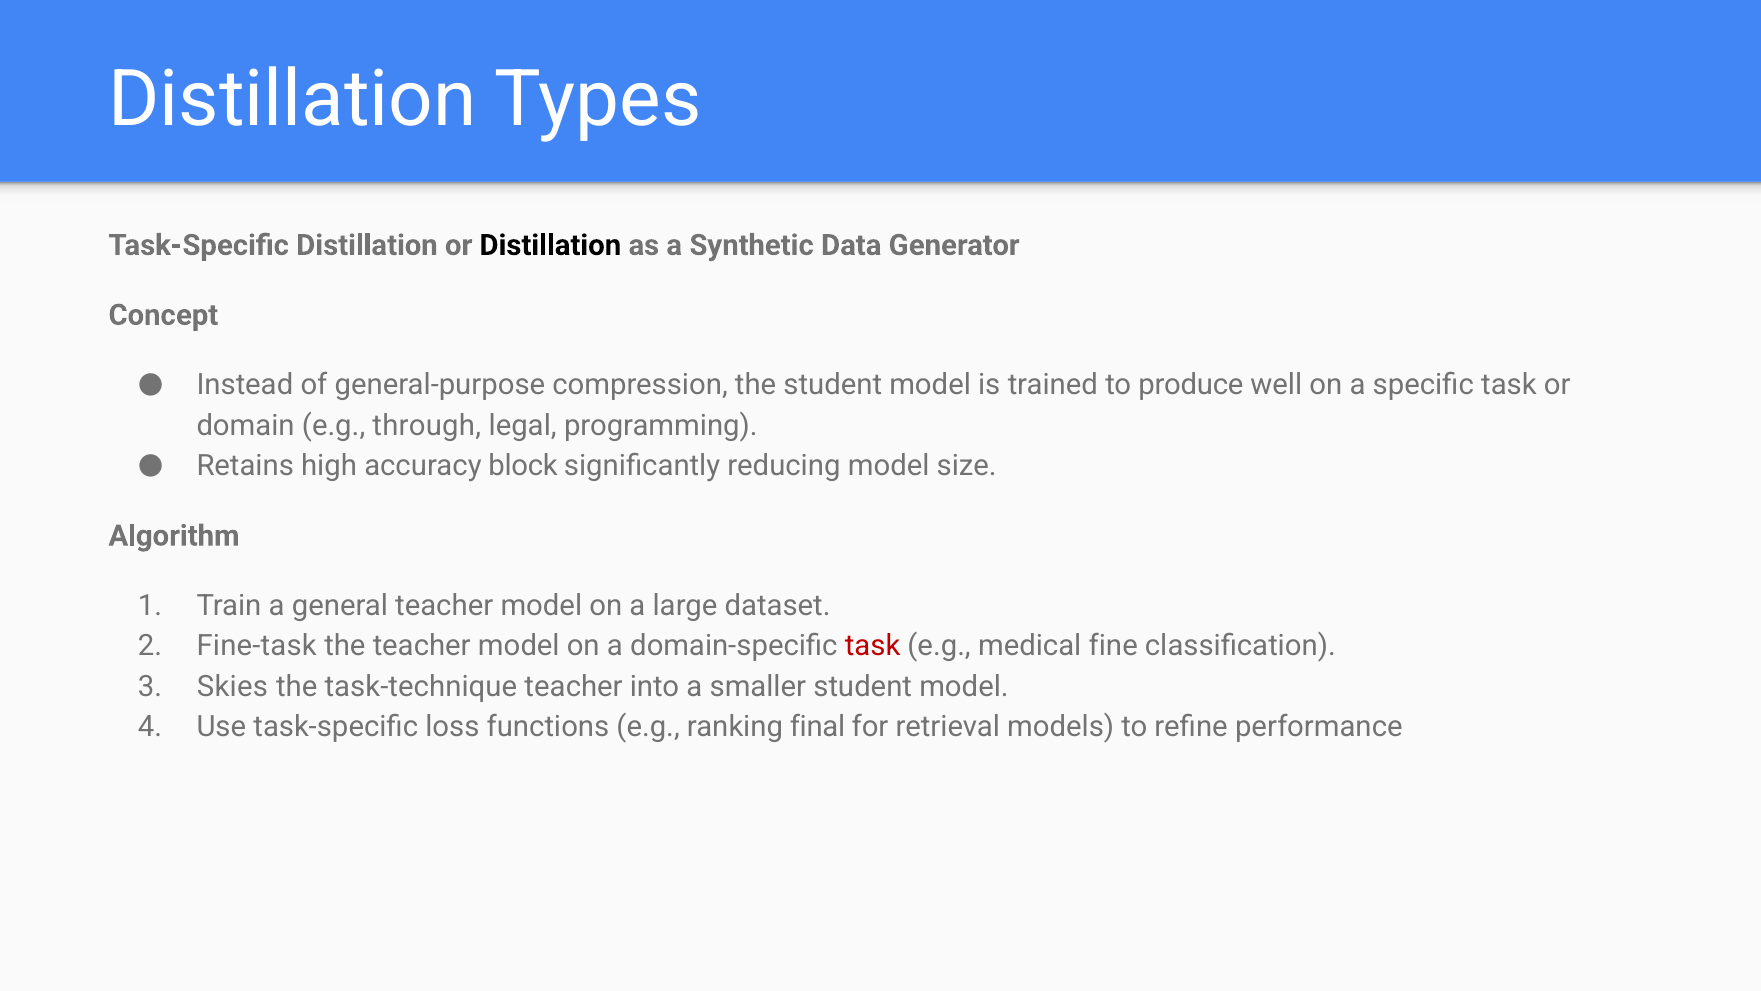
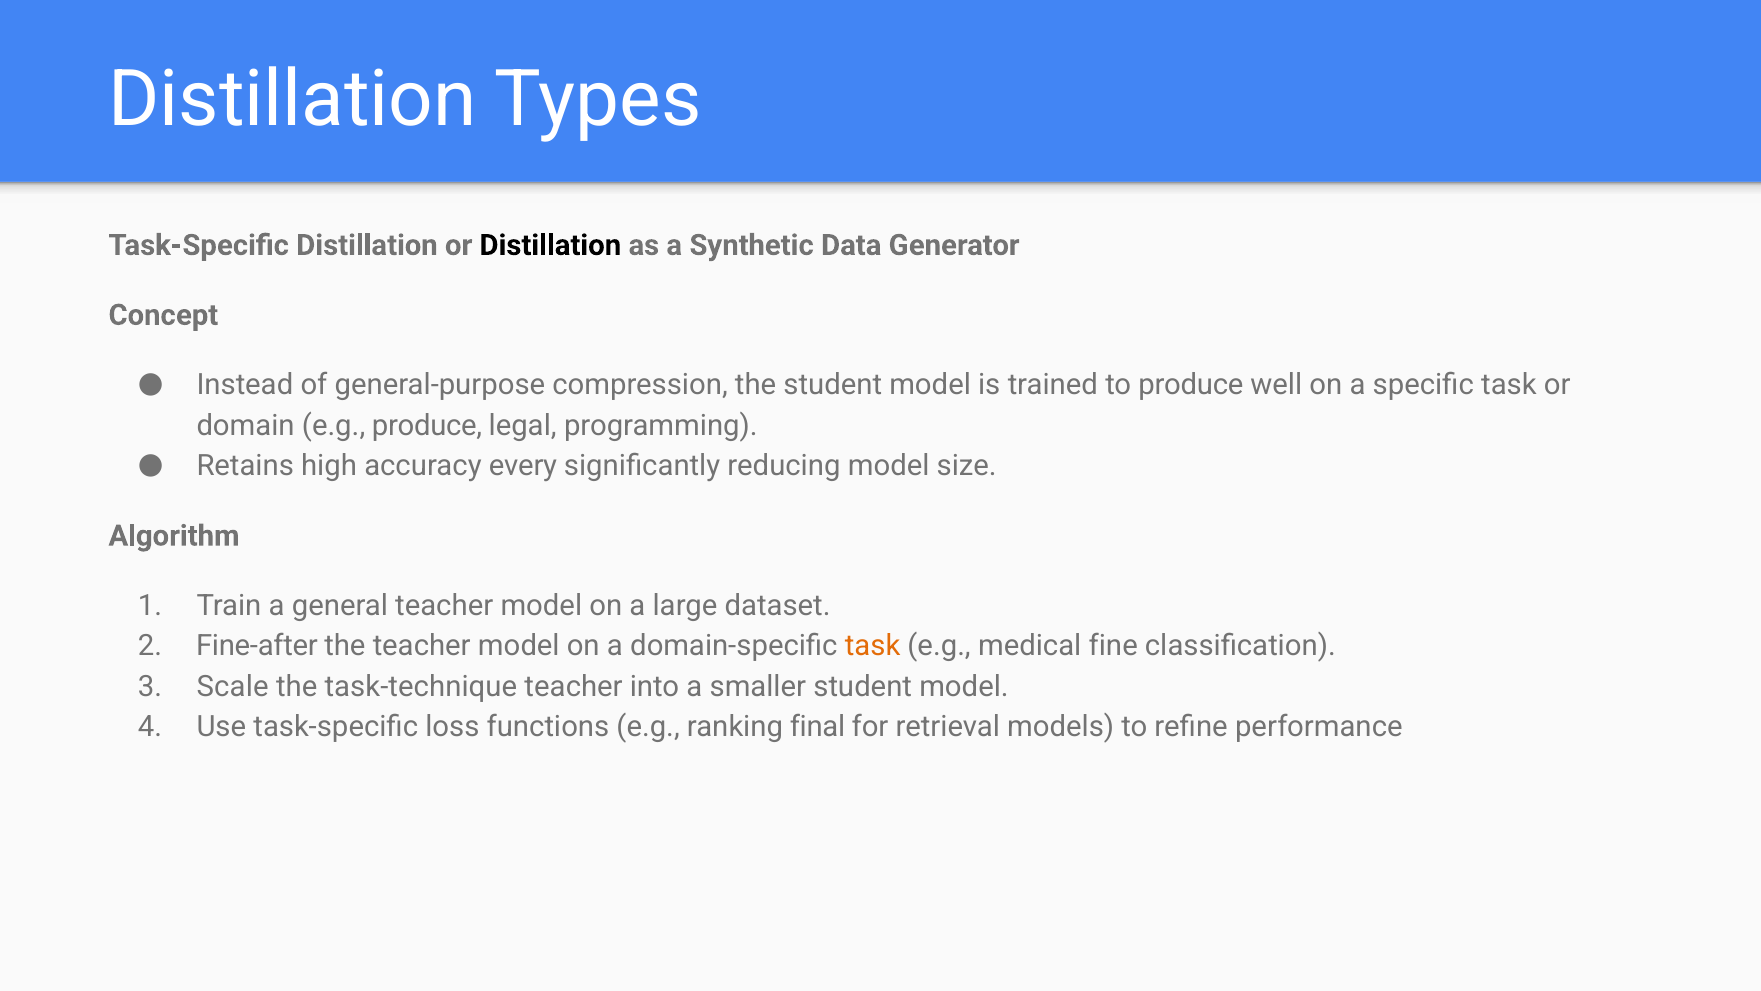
e.g through: through -> produce
block: block -> every
Fine-task: Fine-task -> Fine-after
task at (873, 646) colour: red -> orange
Skies: Skies -> Scale
